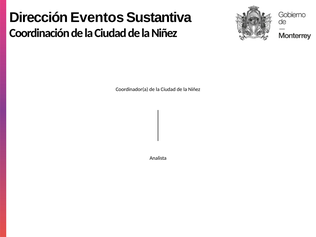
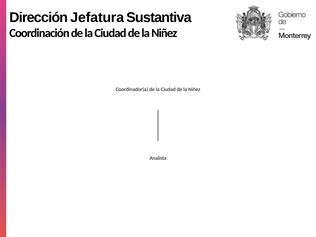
Eventos: Eventos -> Jefatura
